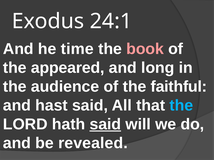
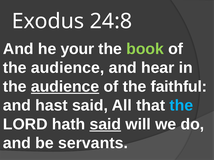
24:1: 24:1 -> 24:8
time: time -> your
book colour: pink -> light green
appeared at (68, 68): appeared -> audience
long: long -> hear
audience at (65, 87) underline: none -> present
revealed: revealed -> servants
